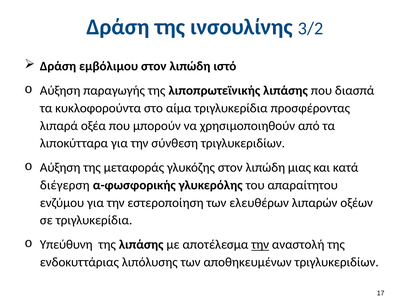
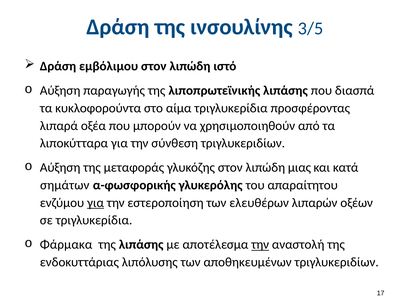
3/2: 3/2 -> 3/5
διέγερση: διέγερση -> σημάτων
για at (96, 203) underline: none -> present
Υπεύθυνη: Υπεύθυνη -> Φάρμακα
